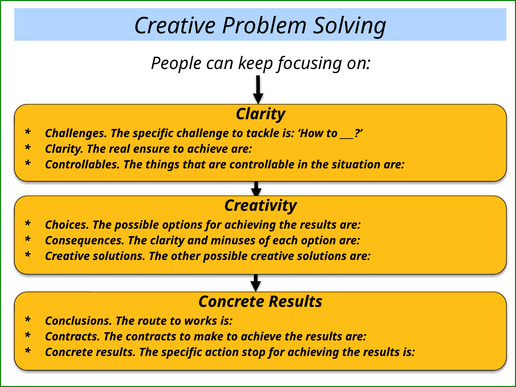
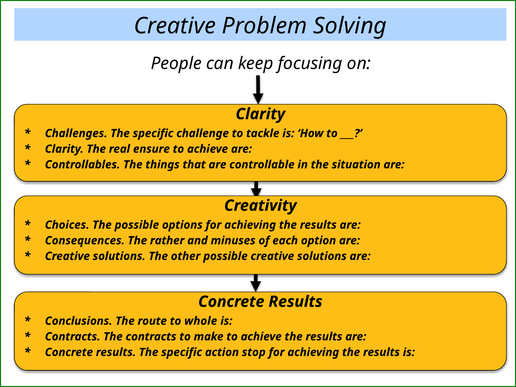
The clarity: clarity -> rather
works: works -> whole
